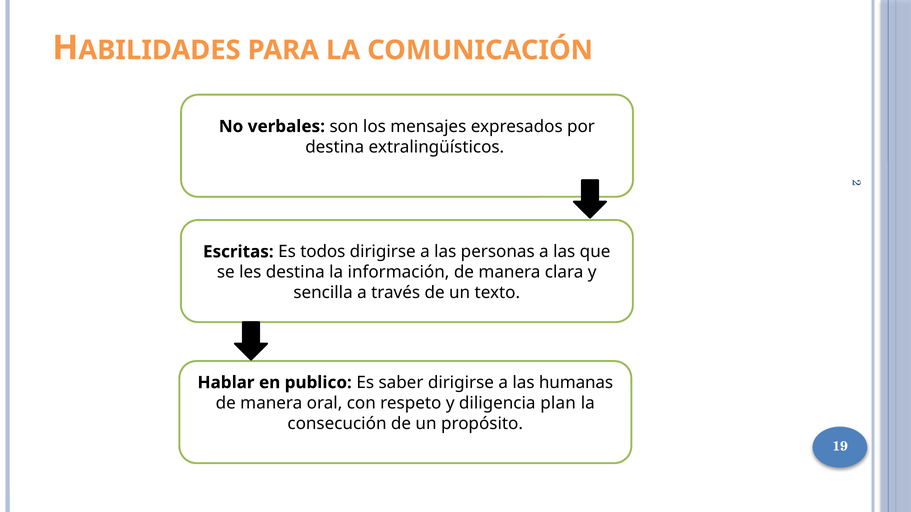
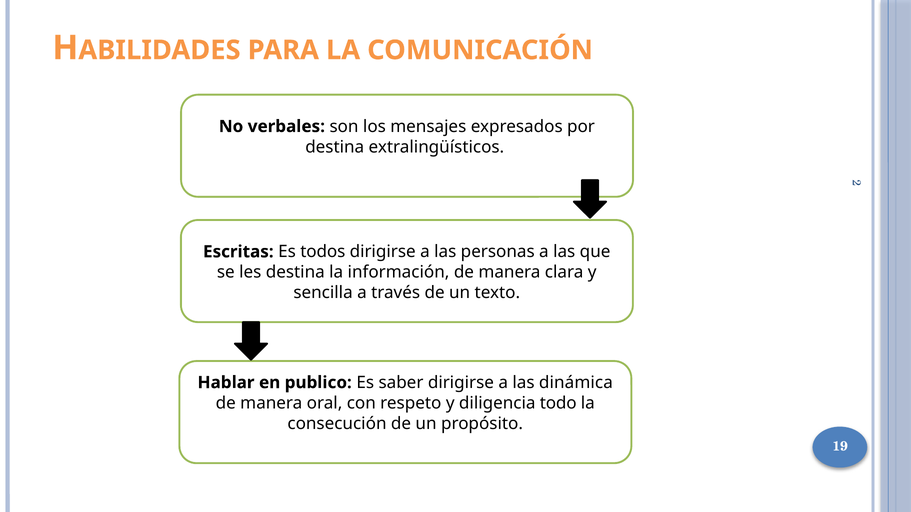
humanas: humanas -> dinámica
plan: plan -> todo
